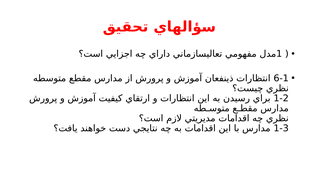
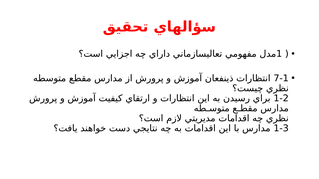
6-1: 6-1 -> 7-1
